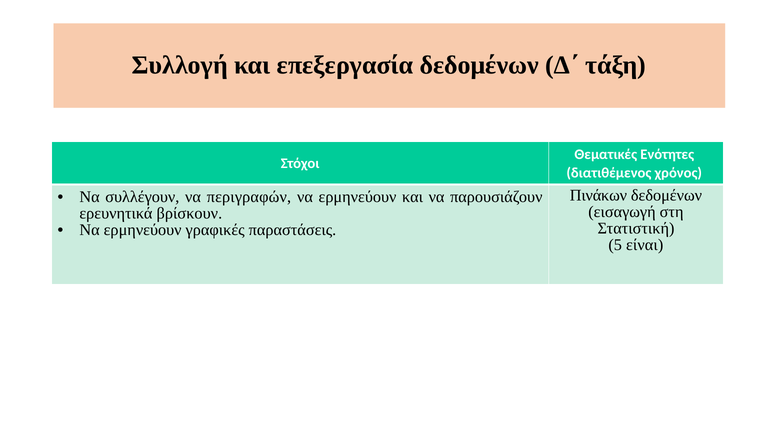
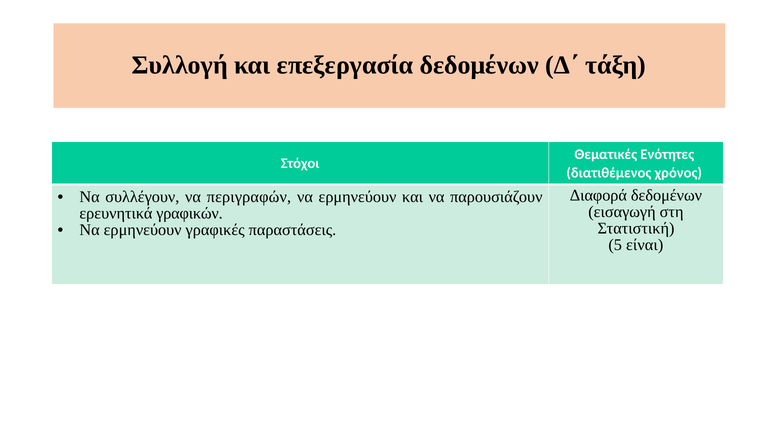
Πινάκων: Πινάκων -> Διαφορά
βρίσκουν: βρίσκουν -> γραφικών
